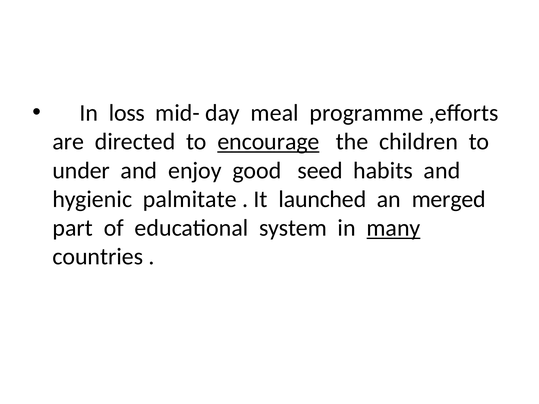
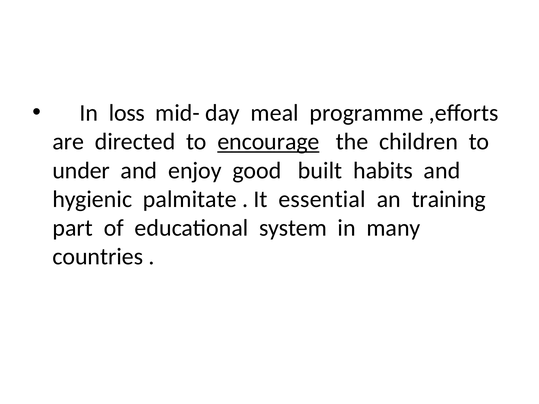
seed: seed -> built
launched: launched -> essential
merged: merged -> training
many underline: present -> none
